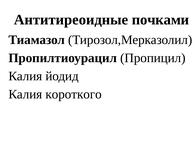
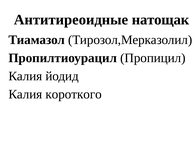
почками: почками -> натощак
